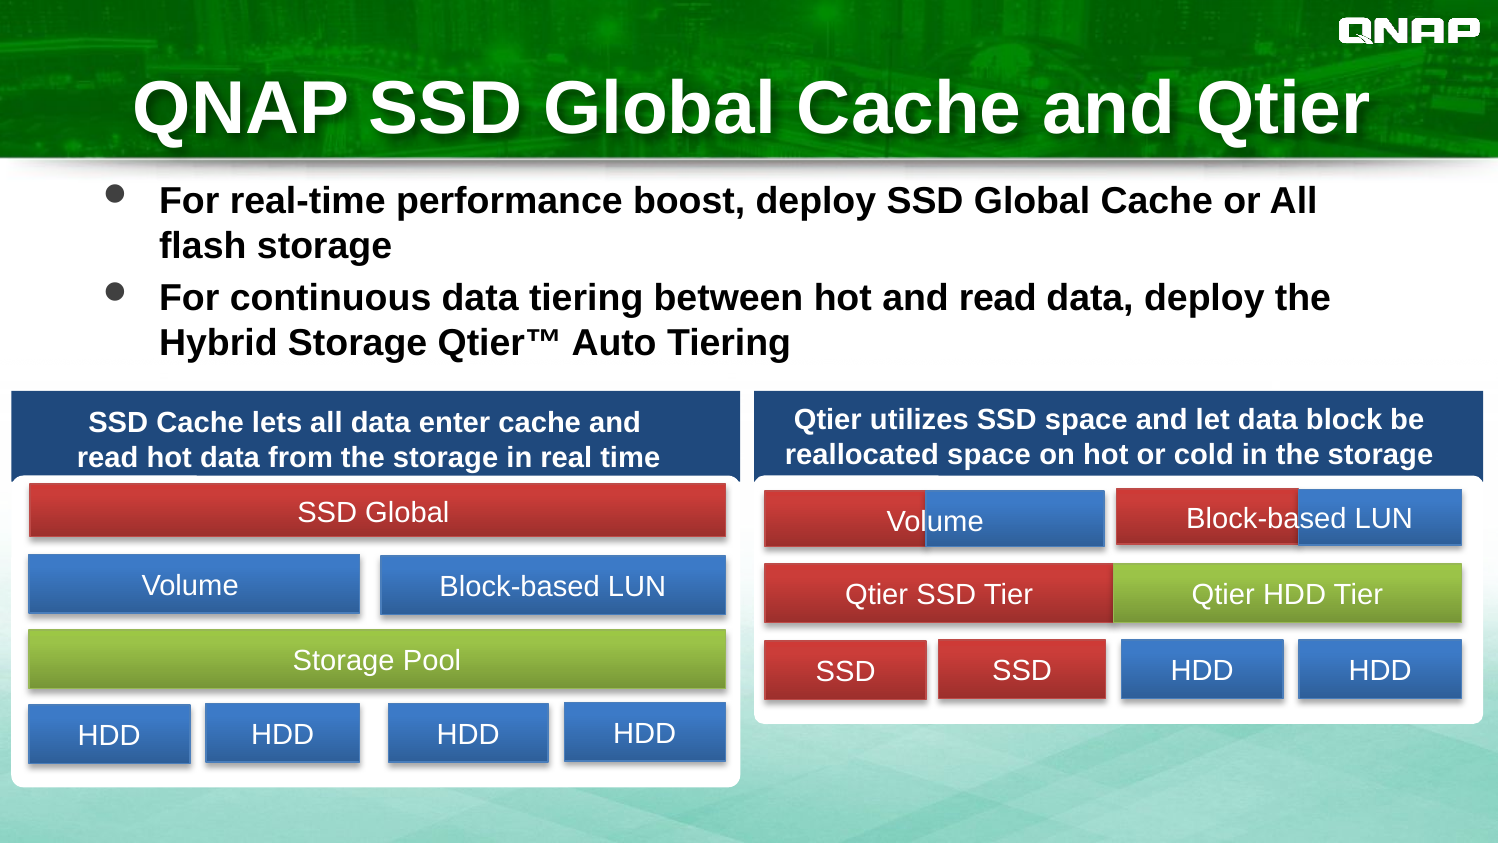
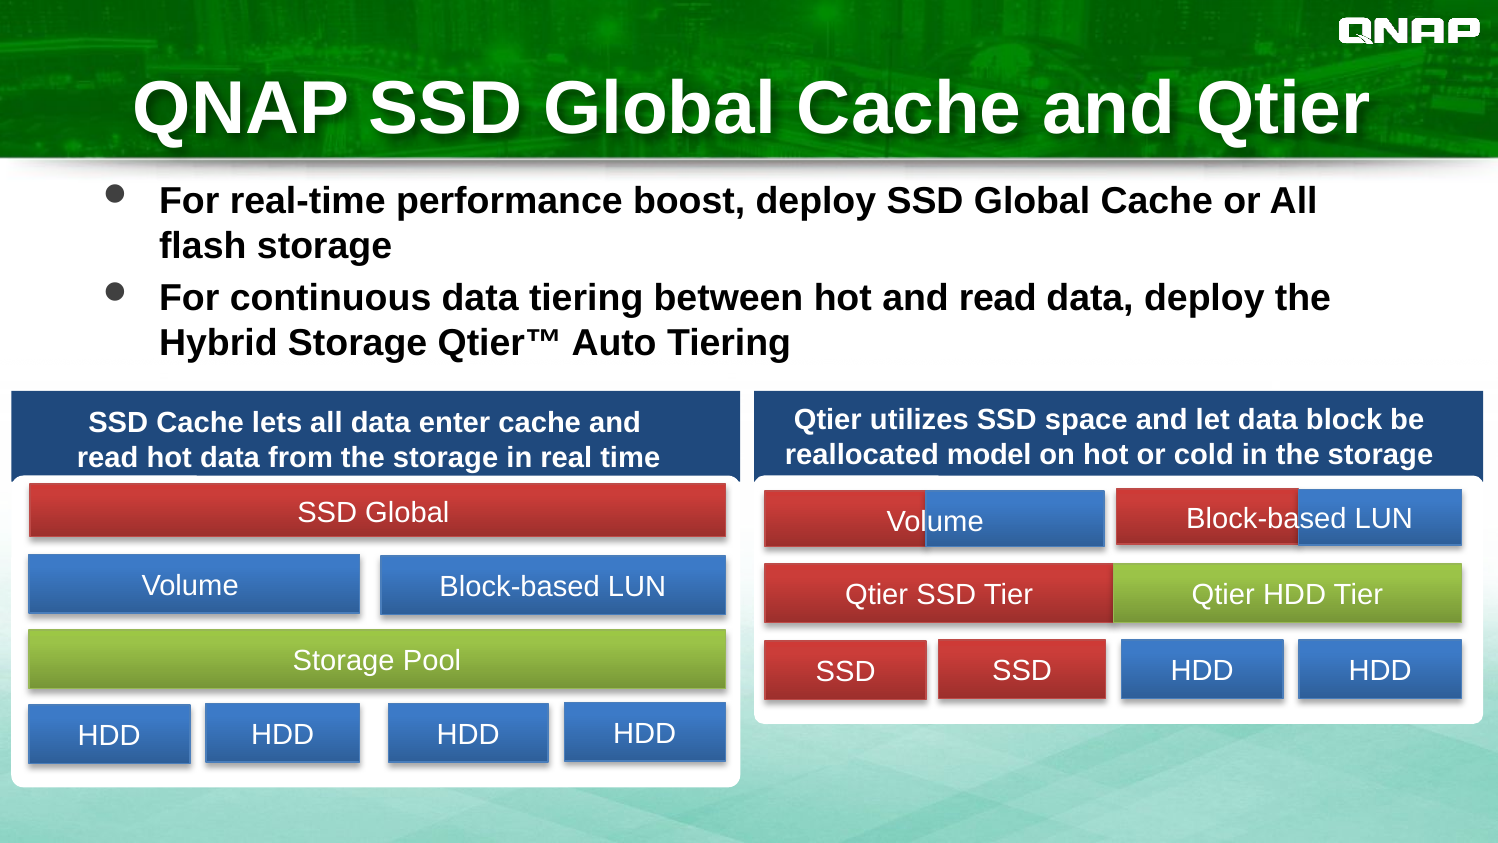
reallocated space: space -> model
